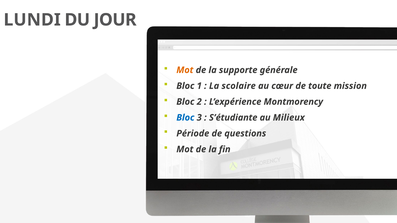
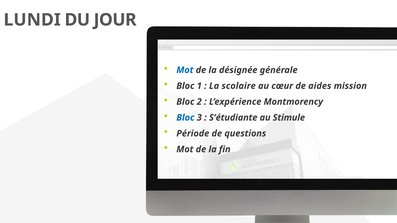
Mot at (185, 70) colour: orange -> blue
supporte: supporte -> désignée
toute: toute -> aides
Milieux: Milieux -> Stimule
